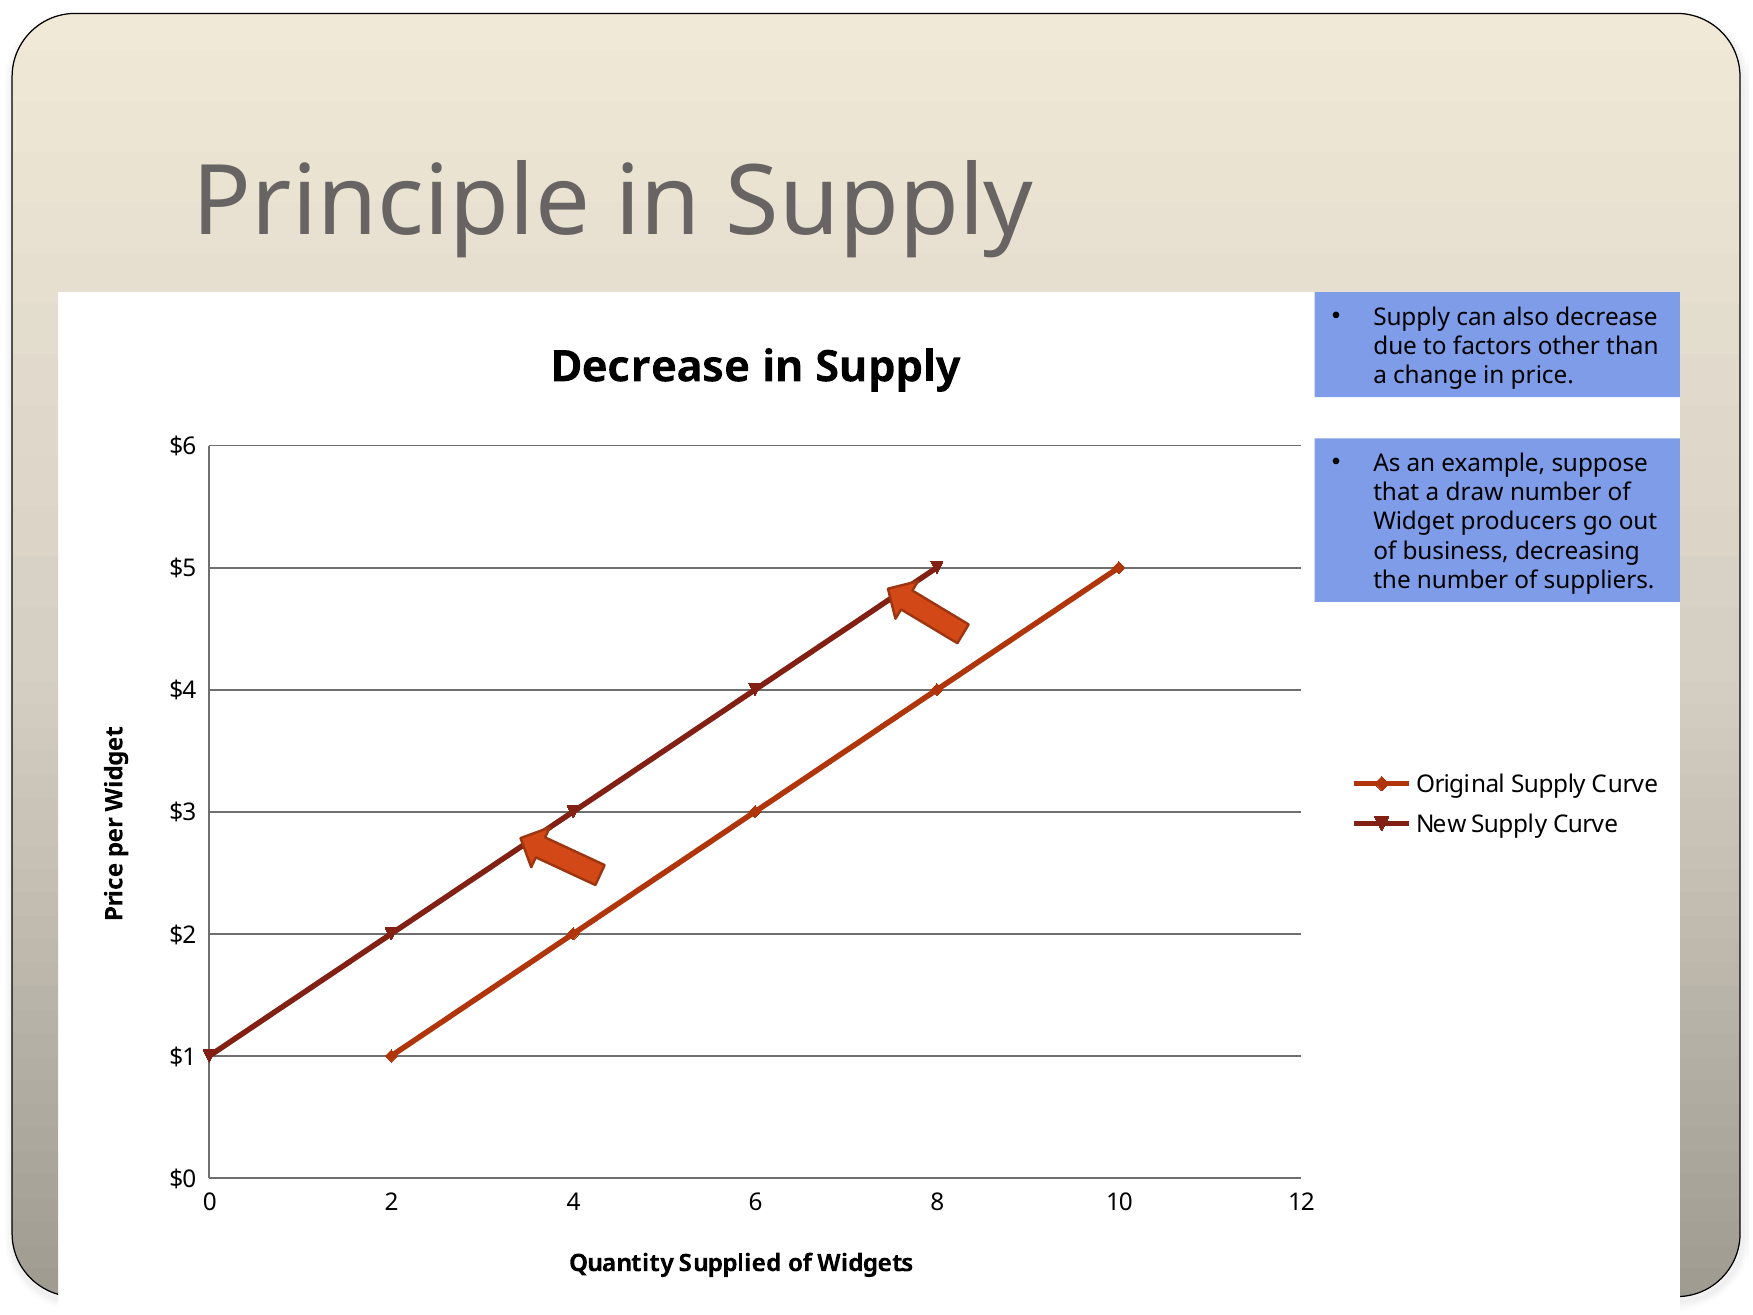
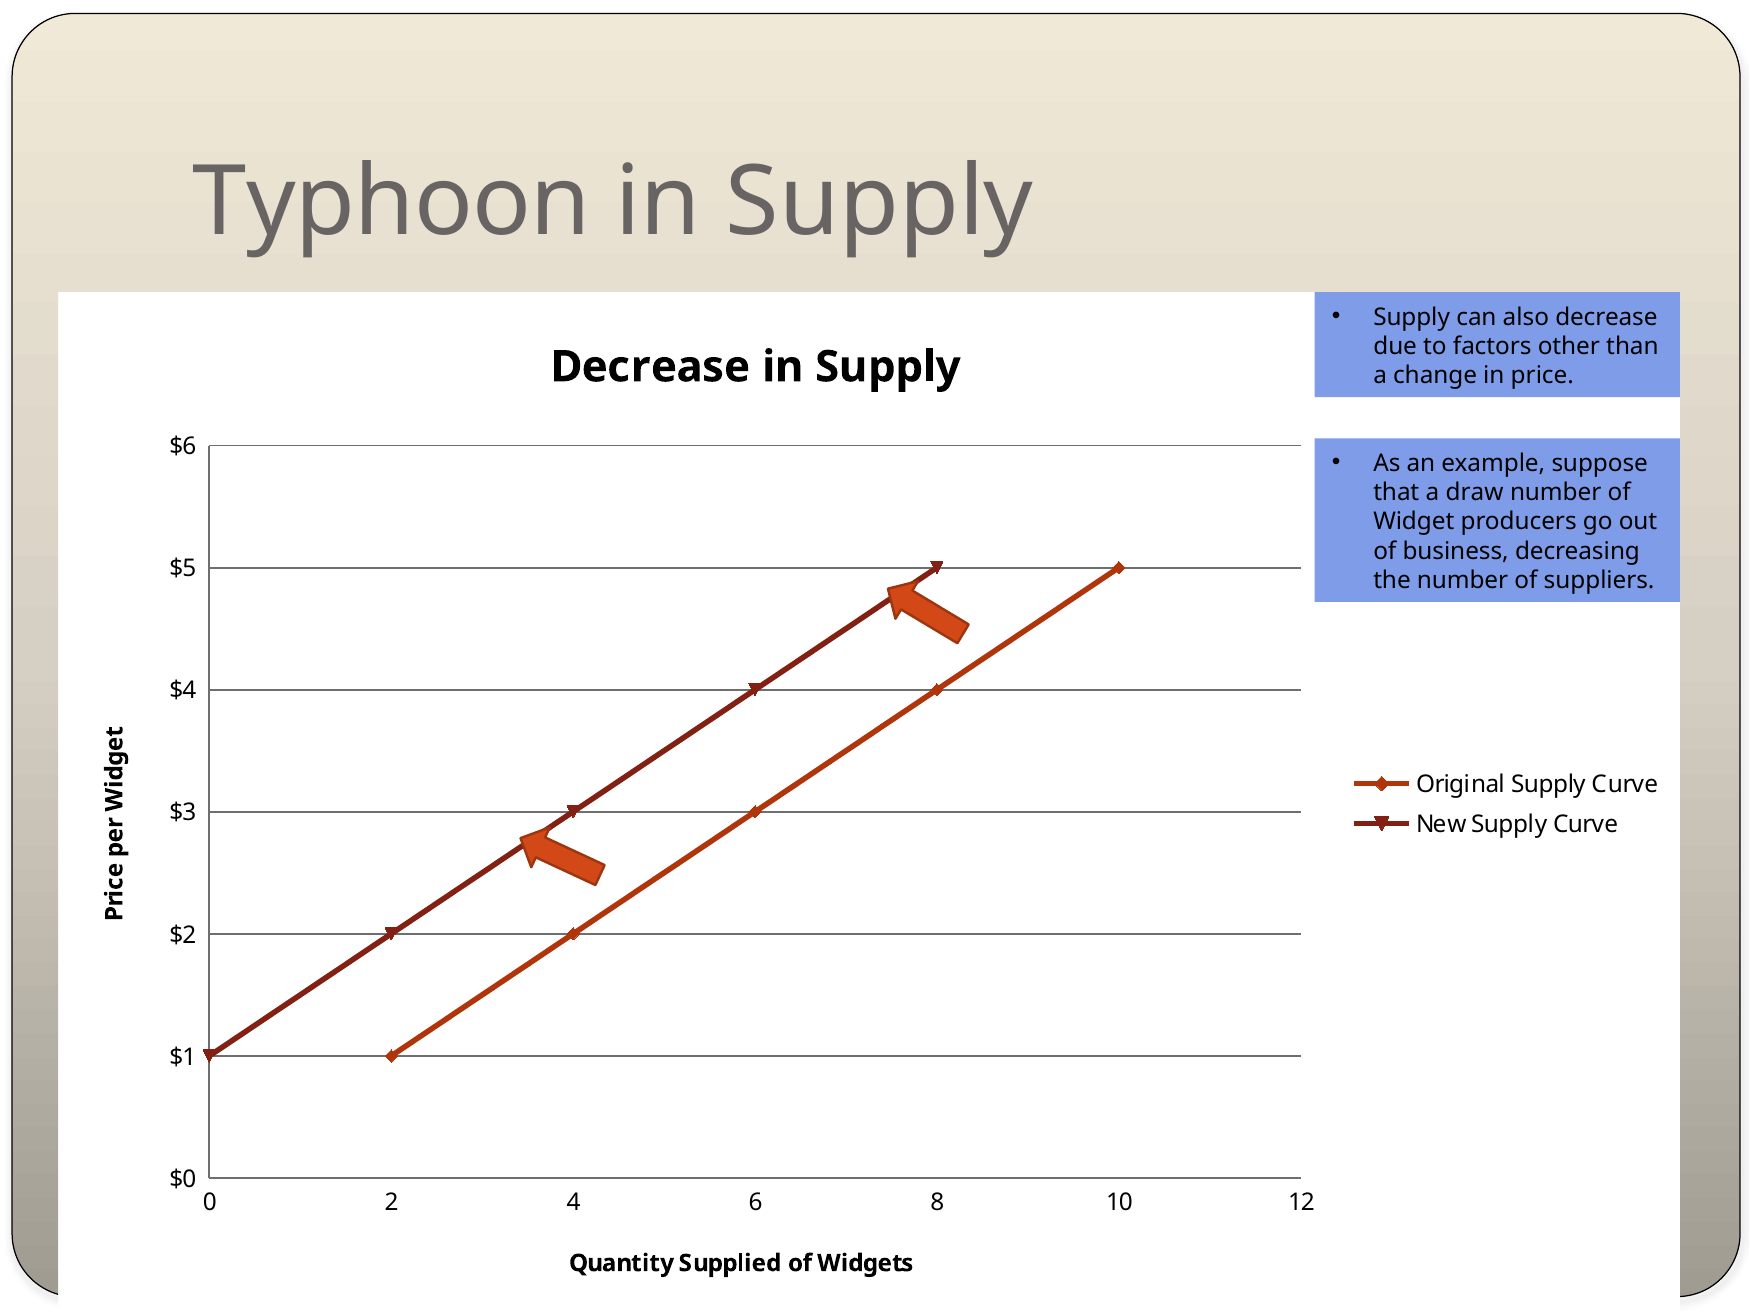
Principle: Principle -> Typhoon
